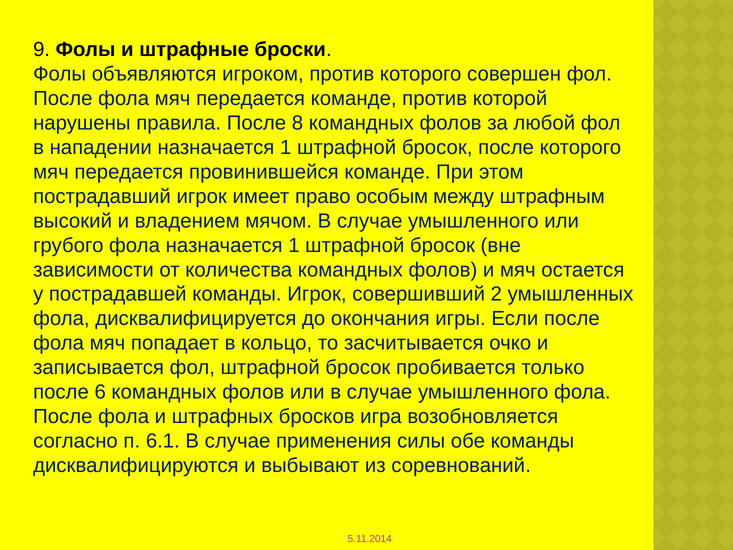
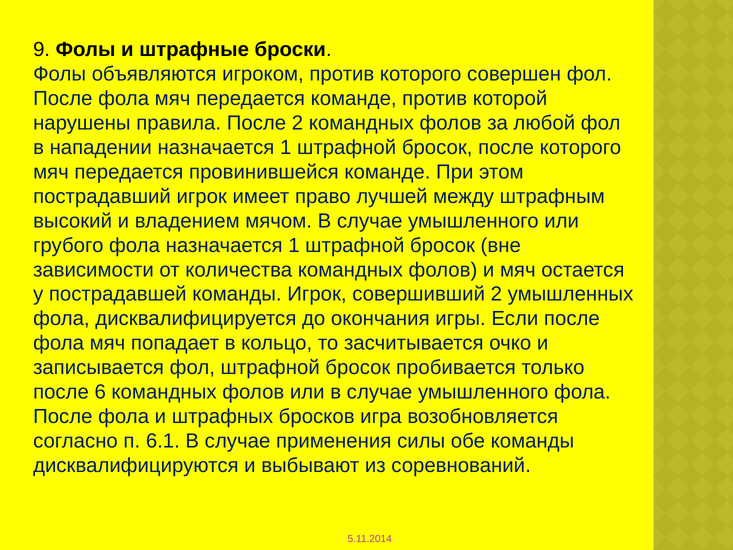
После 8: 8 -> 2
особым: особым -> лучшей
